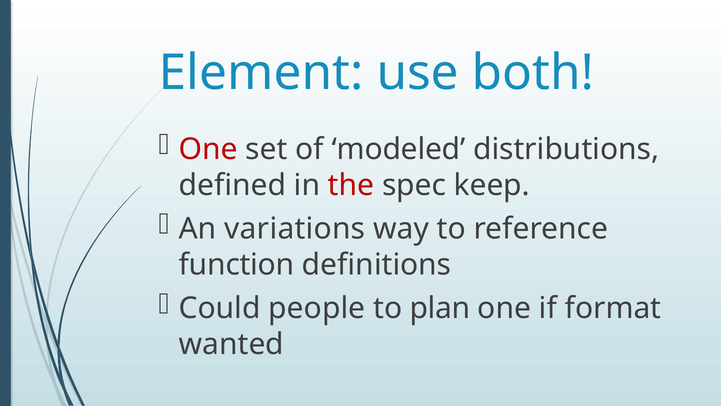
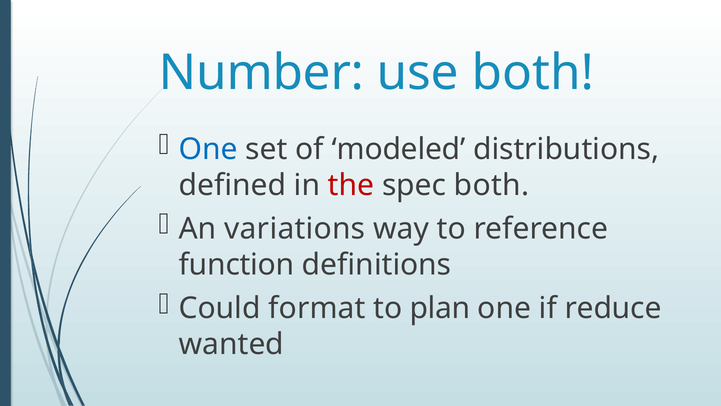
Element: Element -> Number
One at (208, 149) colour: red -> blue
spec keep: keep -> both
people: people -> format
format: format -> reduce
